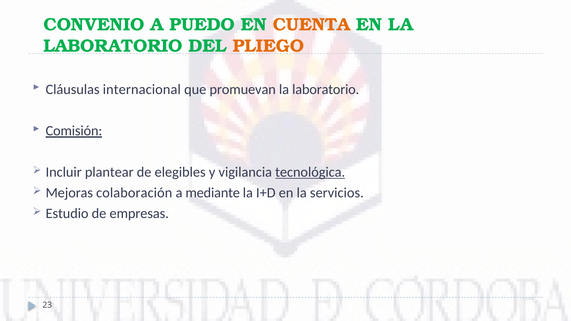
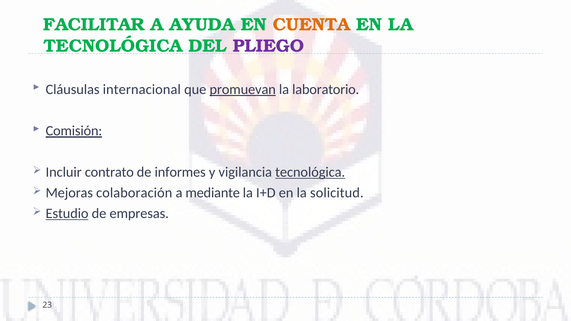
CONVENIO: CONVENIO -> FACILITAR
PUEDO: PUEDO -> AYUDA
LABORATORIO at (113, 46): LABORATORIO -> TECNOLÓGICA
PLIEGO colour: orange -> purple
promuevan underline: none -> present
plantear: plantear -> contrato
elegibles: elegibles -> informes
servicios: servicios -> solicitud
Estudio underline: none -> present
